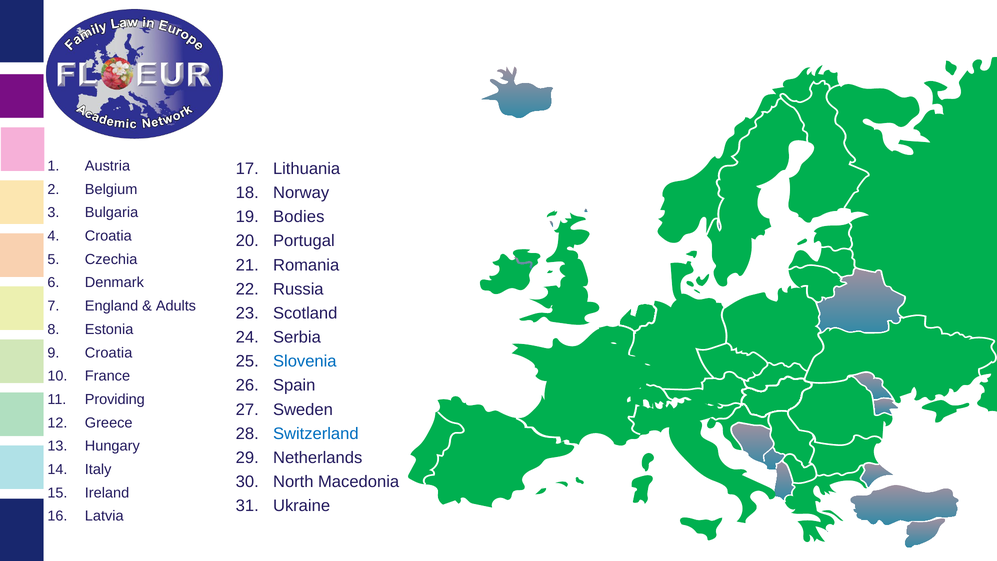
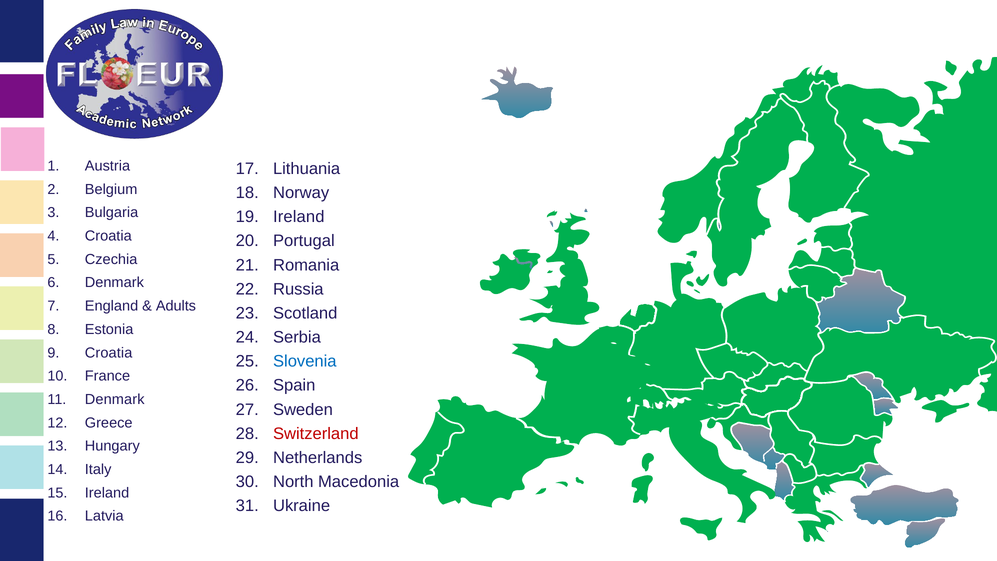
Bodies at (299, 217): Bodies -> Ireland
Providing at (115, 399): Providing -> Denmark
Switzerland colour: blue -> red
